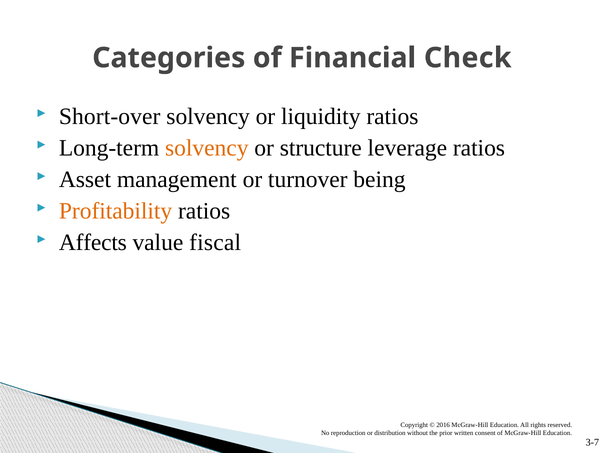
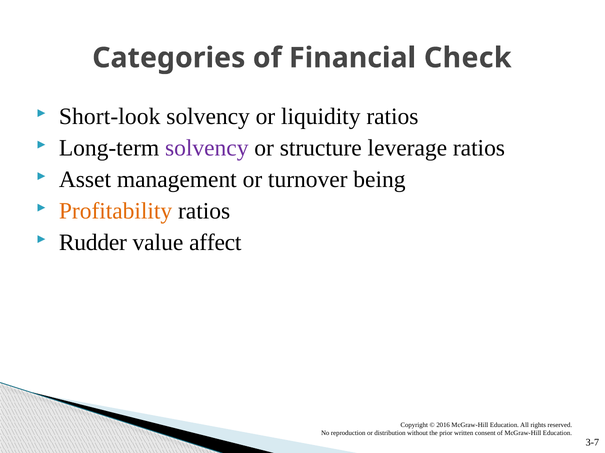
Short-over: Short-over -> Short-look
solvency at (207, 148) colour: orange -> purple
Affects: Affects -> Rudder
fiscal: fiscal -> affect
